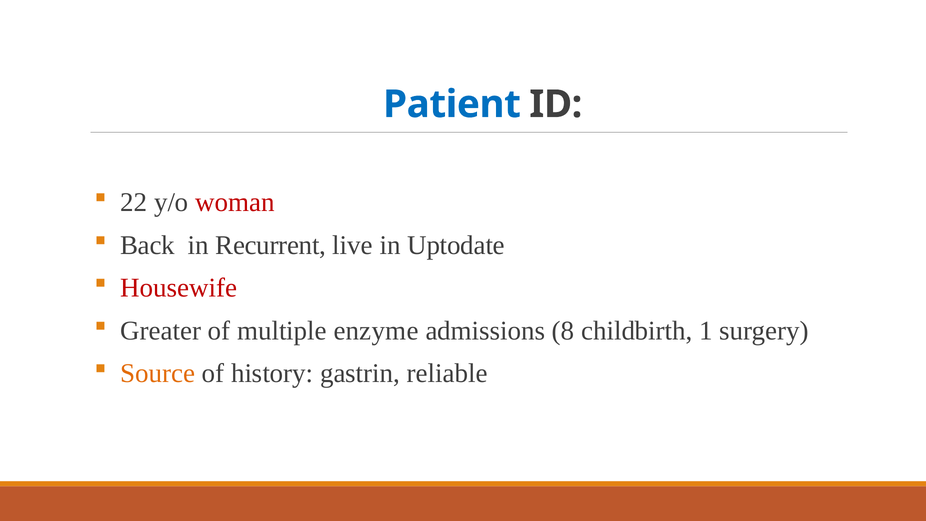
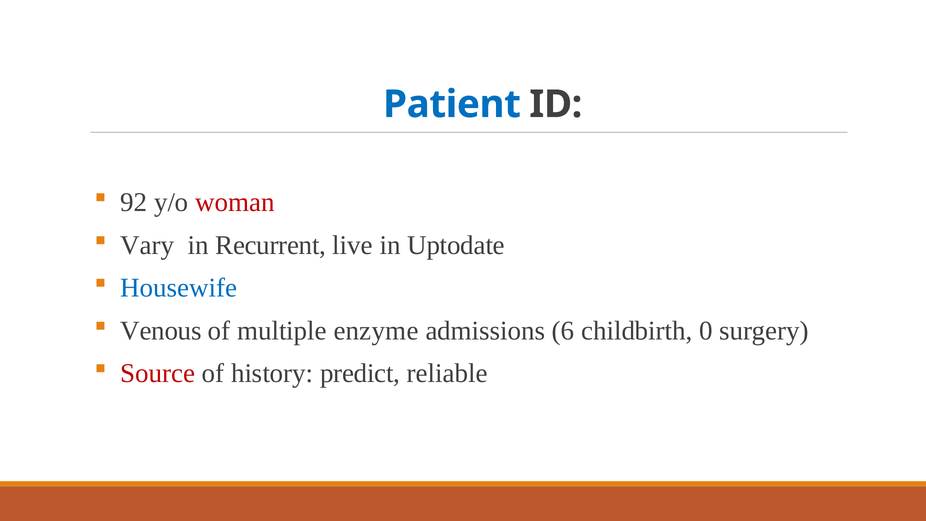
22: 22 -> 92
Back: Back -> Vary
Housewife colour: red -> blue
Greater: Greater -> Venous
8: 8 -> 6
1: 1 -> 0
Source colour: orange -> red
gastrin: gastrin -> predict
